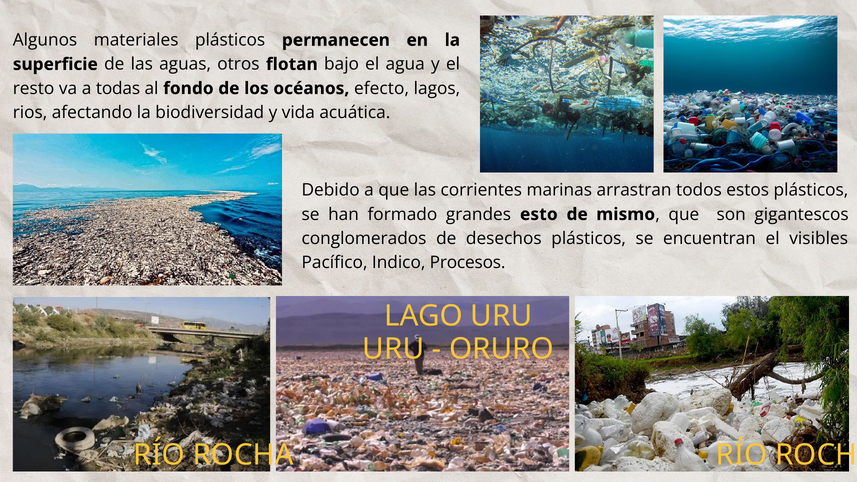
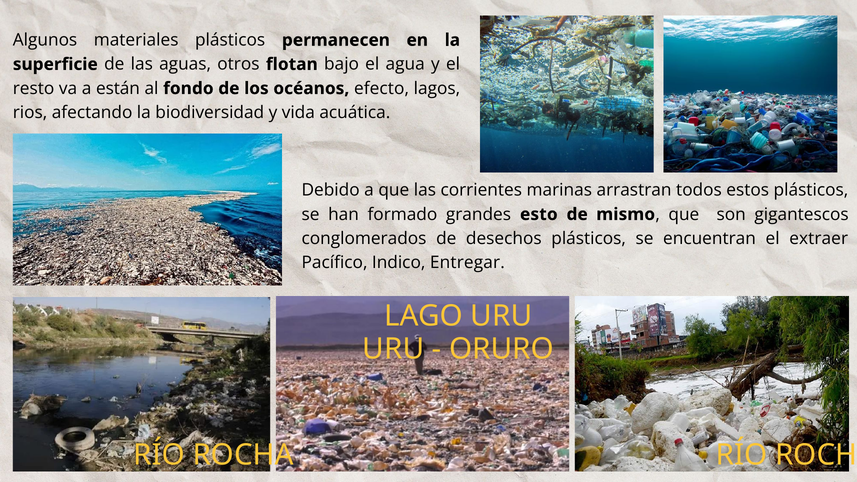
todas: todas -> están
visibles: visibles -> extraer
Procesos: Procesos -> Entregar
